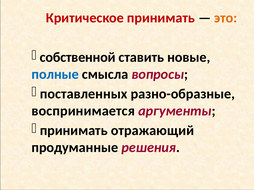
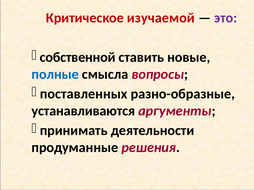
Критическое принимать: принимать -> изучаемой
это colour: orange -> purple
воспринимается: воспринимается -> устанавливаются
отражающий: отражающий -> деятельности
